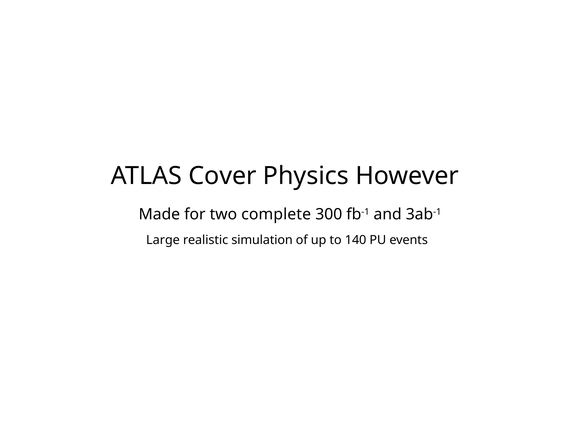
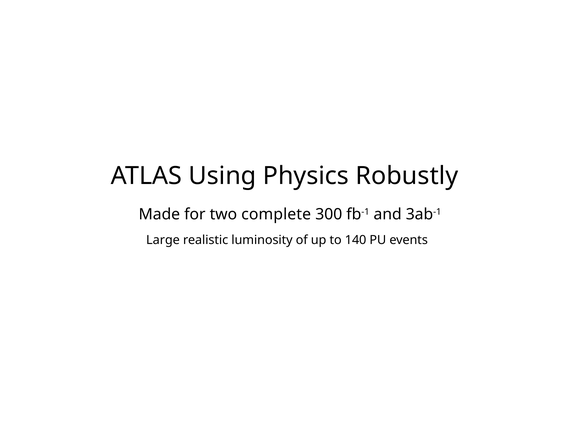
Cover: Cover -> Using
However: However -> Robustly
simulation: simulation -> luminosity
